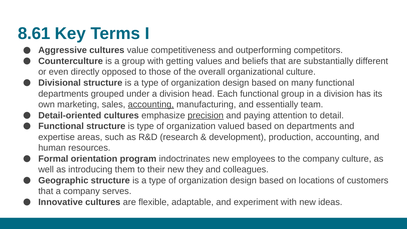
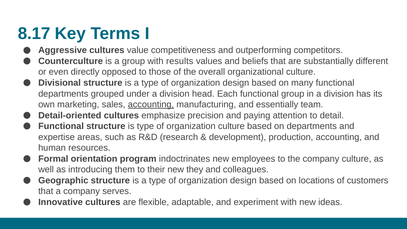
8.61: 8.61 -> 8.17
getting: getting -> results
precision underline: present -> none
organization valued: valued -> culture
